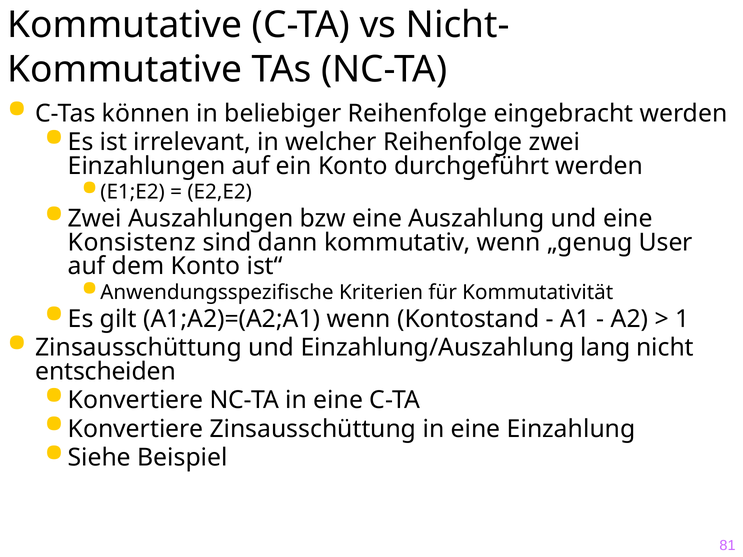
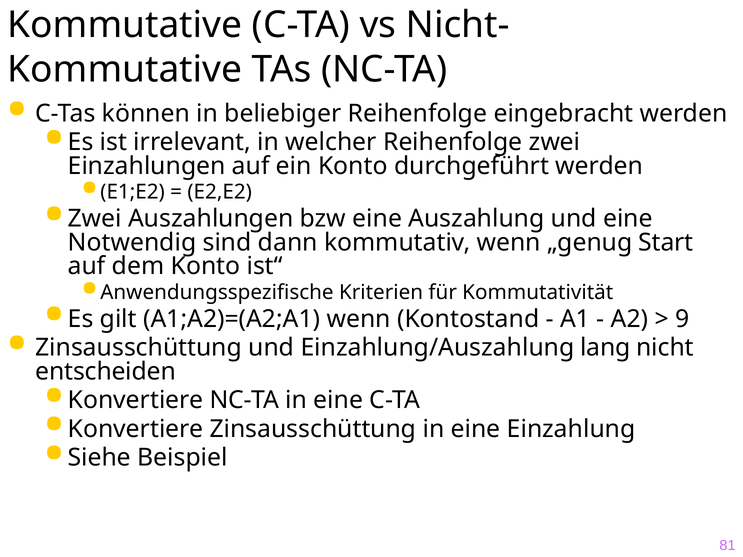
Konsistenz: Konsistenz -> Notwendig
User: User -> Start
1: 1 -> 9
